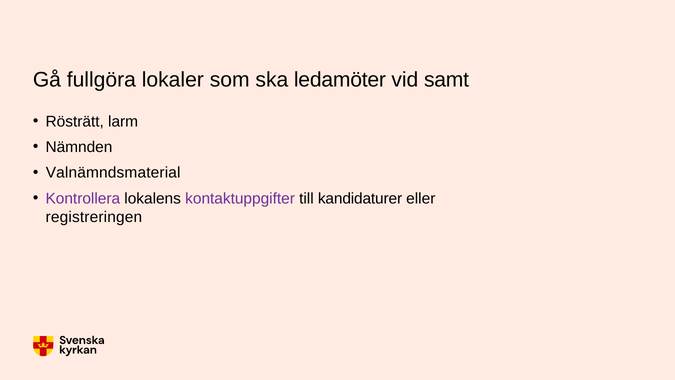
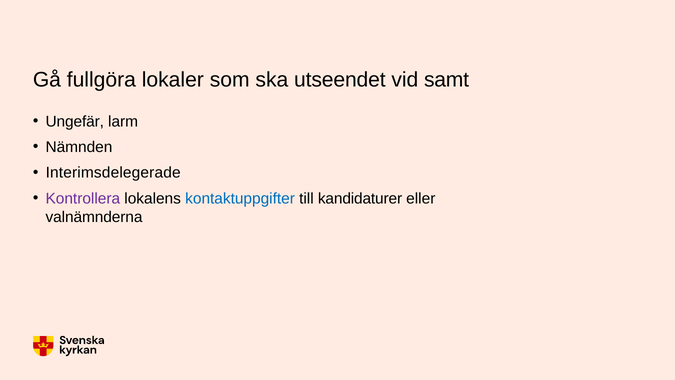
ledamöter: ledamöter -> utseendet
Rösträtt: Rösträtt -> Ungefär
Valnämndsmaterial: Valnämndsmaterial -> Interimsdelegerade
kontaktuppgifter colour: purple -> blue
registreringen: registreringen -> valnämnderna
